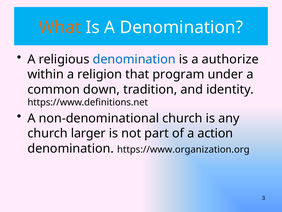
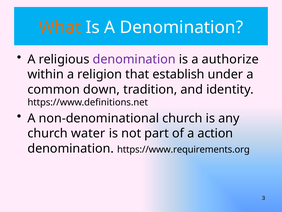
denomination at (134, 59) colour: blue -> purple
program: program -> establish
larger: larger -> water
https://www.organization.org: https://www.organization.org -> https://www.requirements.org
